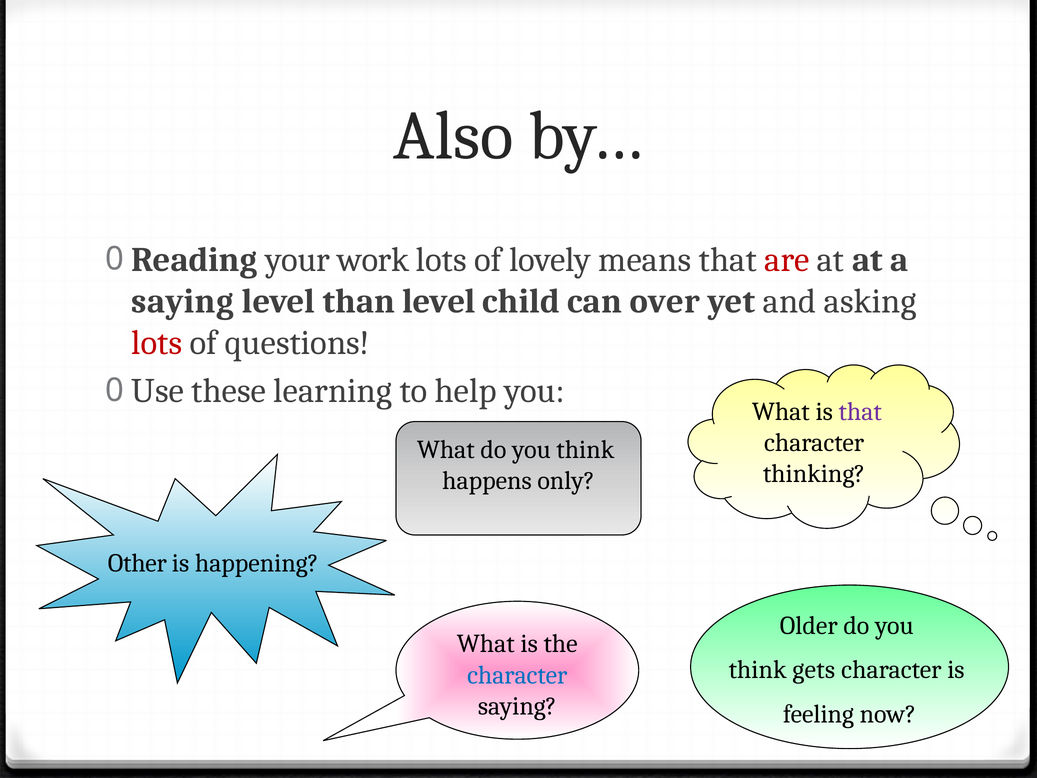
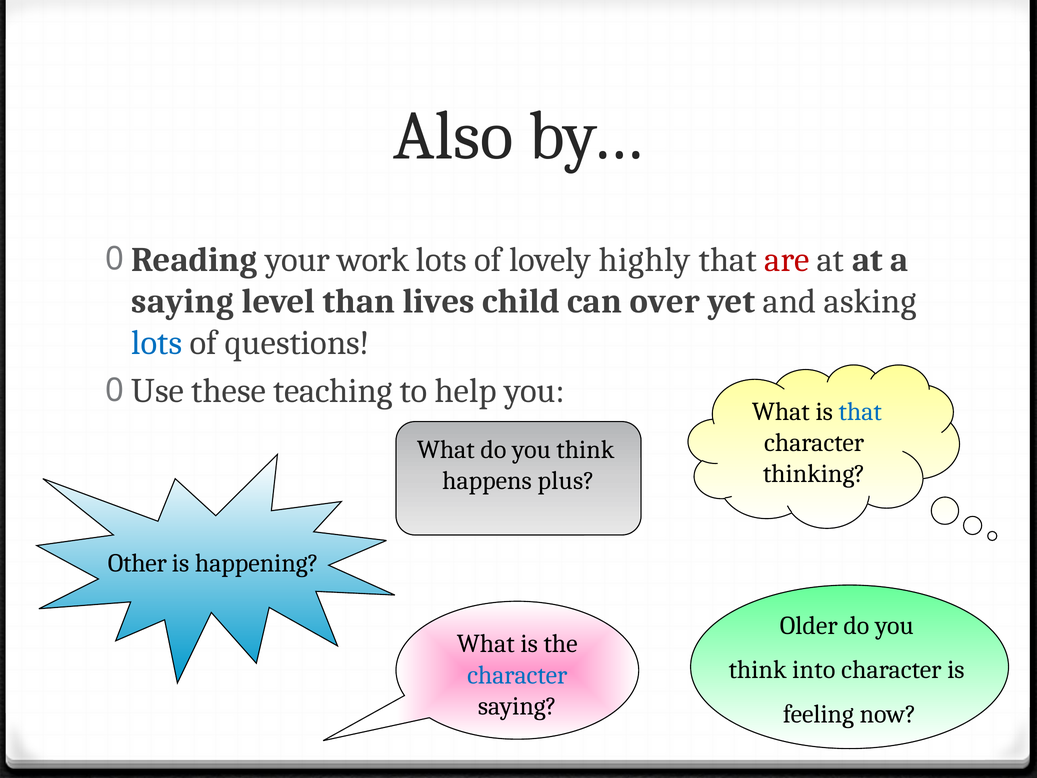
means: means -> highly
than level: level -> lives
lots at (157, 342) colour: red -> blue
learning: learning -> teaching
that at (860, 411) colour: purple -> blue
only: only -> plus
gets: gets -> into
